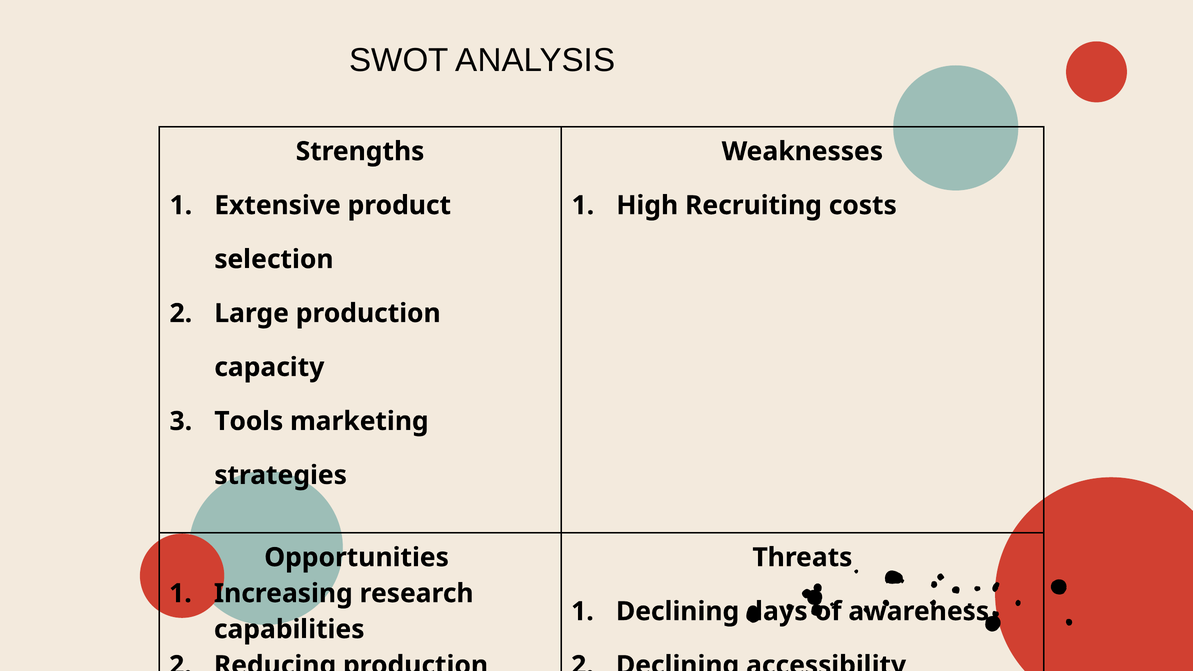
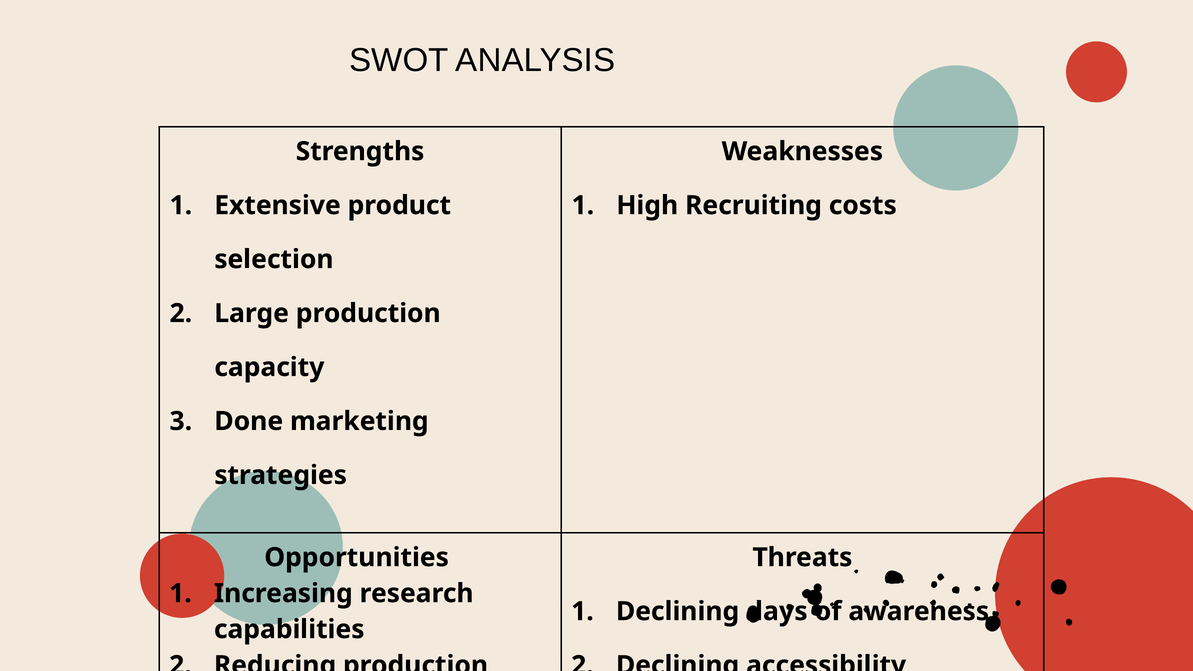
Tools: Tools -> Done
